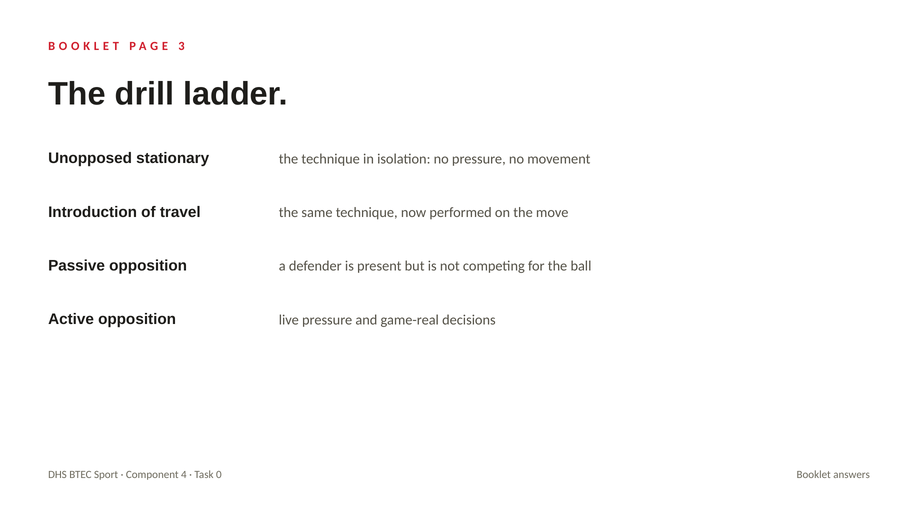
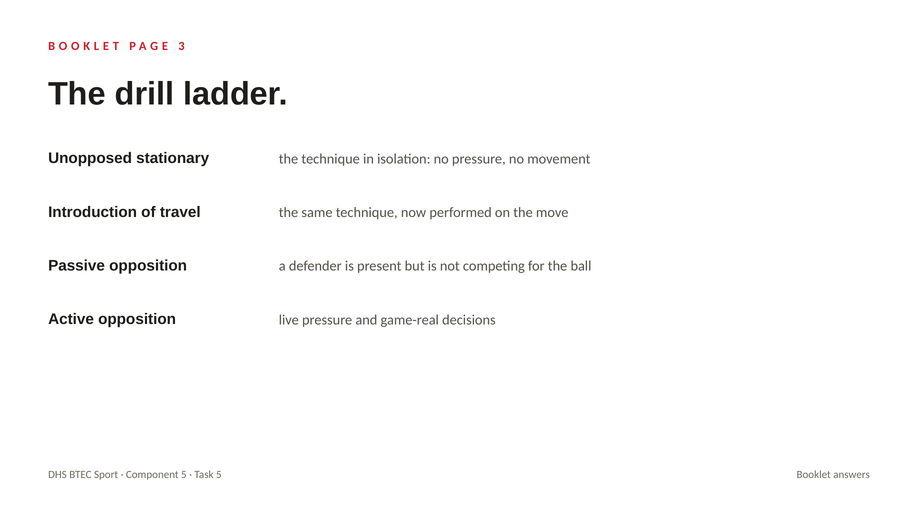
Component 4: 4 -> 5
Task 0: 0 -> 5
